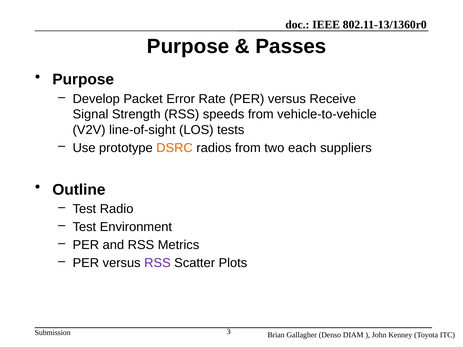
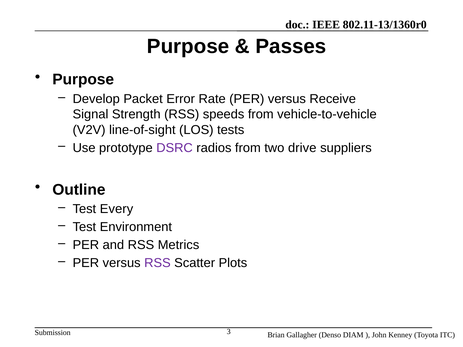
DSRC colour: orange -> purple
each: each -> drive
Radio: Radio -> Every
